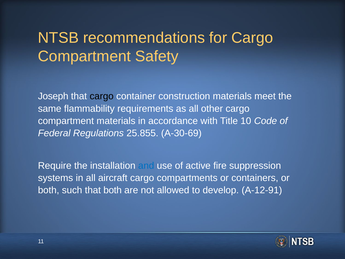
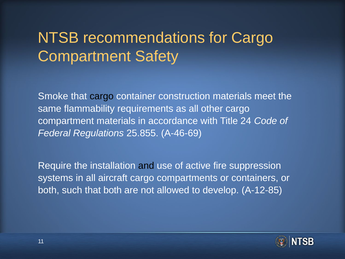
Joseph: Joseph -> Smoke
10: 10 -> 24
A-30-69: A-30-69 -> A-46-69
and colour: blue -> black
A-12-91: A-12-91 -> A-12-85
